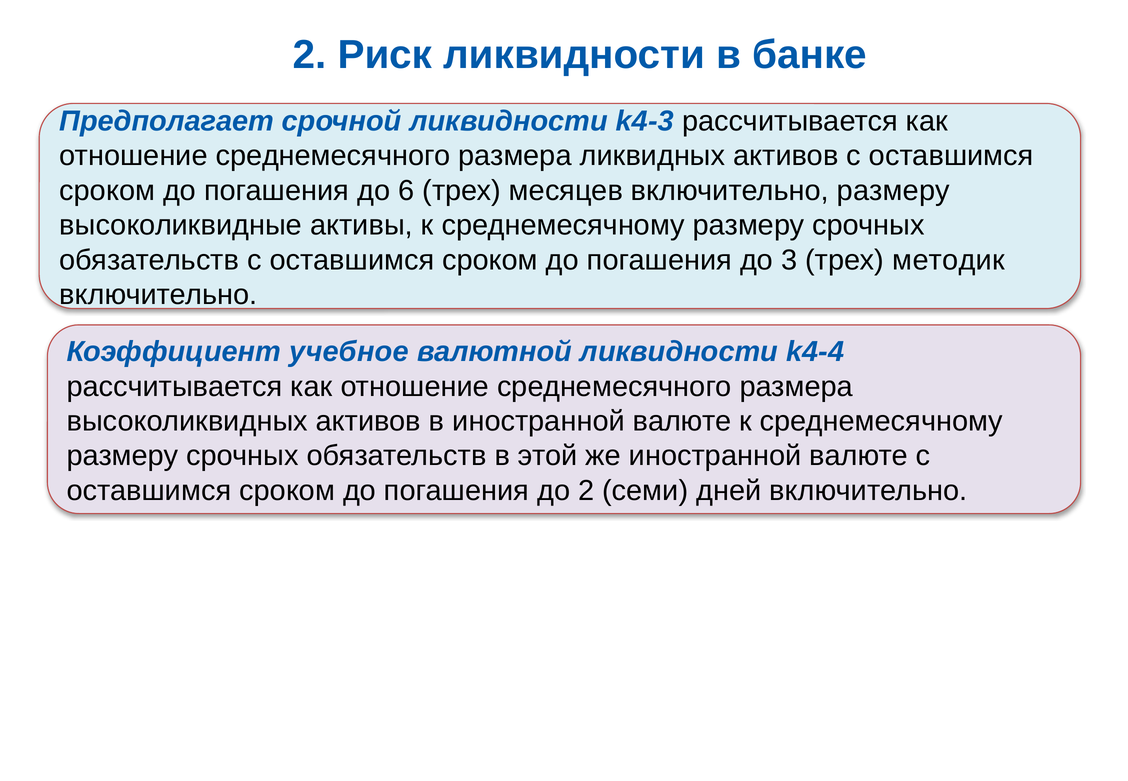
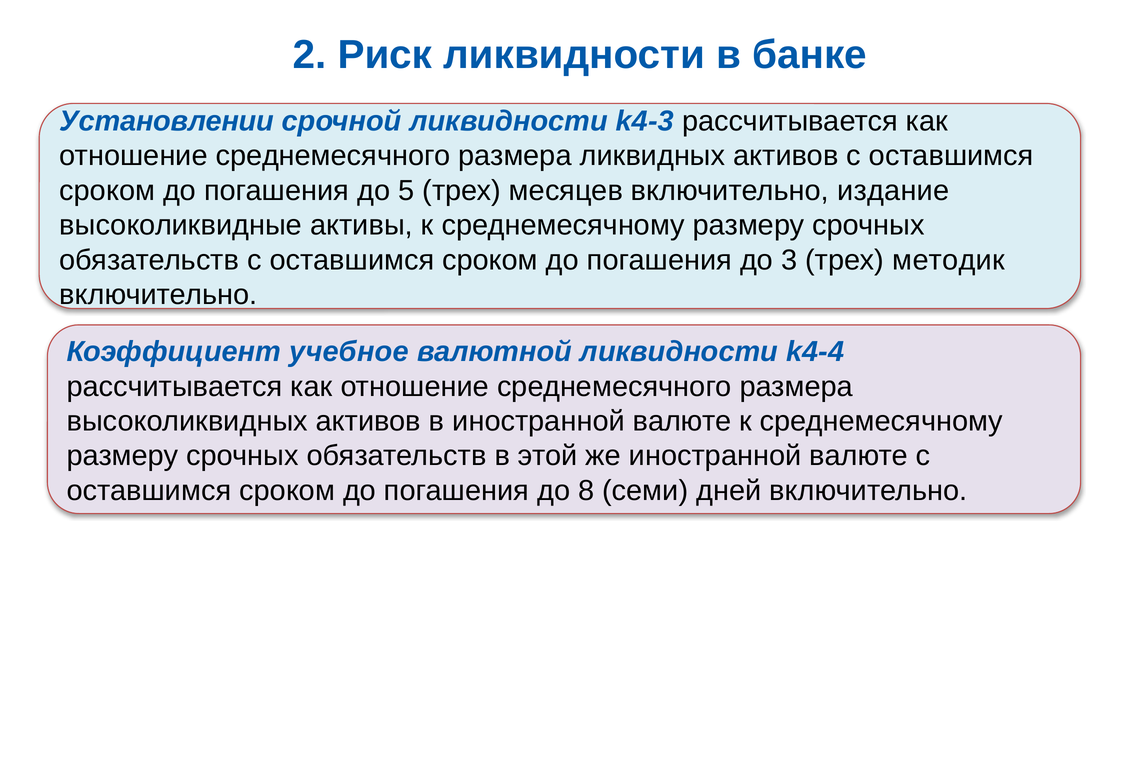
Предполагает: Предполагает -> Установлении
6: 6 -> 5
включительно размеру: размеру -> издание
до 2: 2 -> 8
